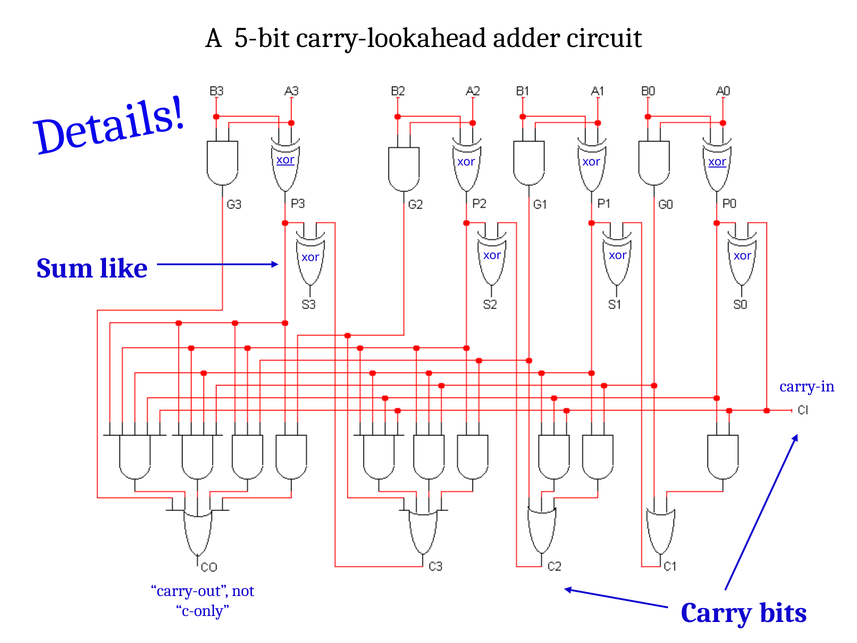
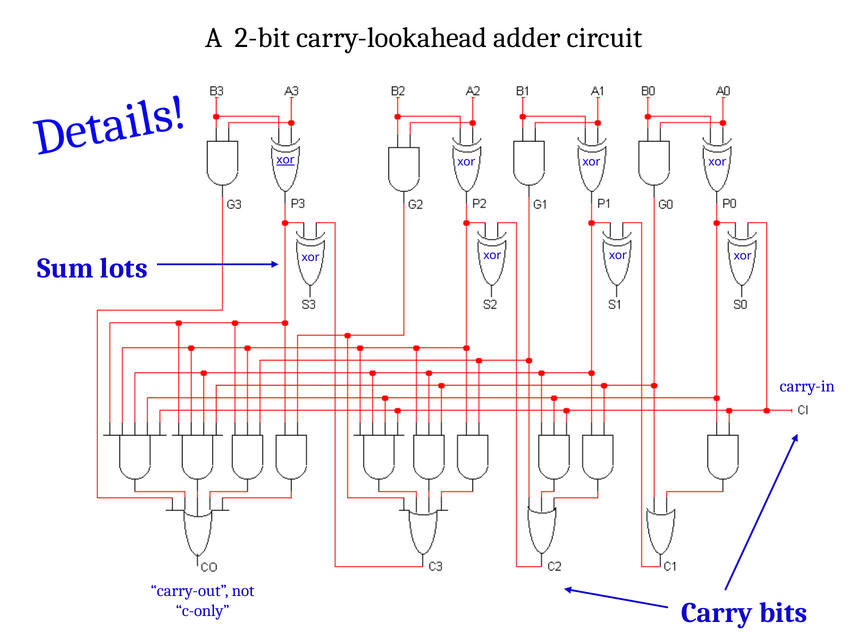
5-bit: 5-bit -> 2-bit
xor at (717, 162) underline: present -> none
like: like -> lots
